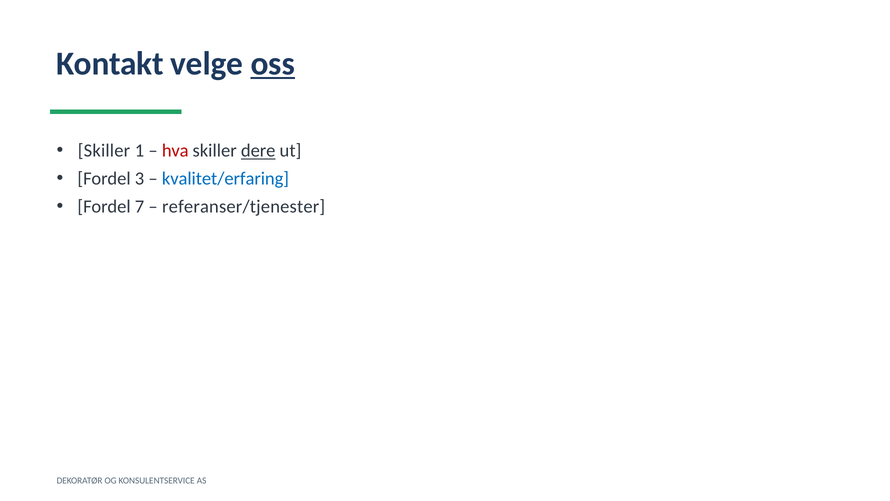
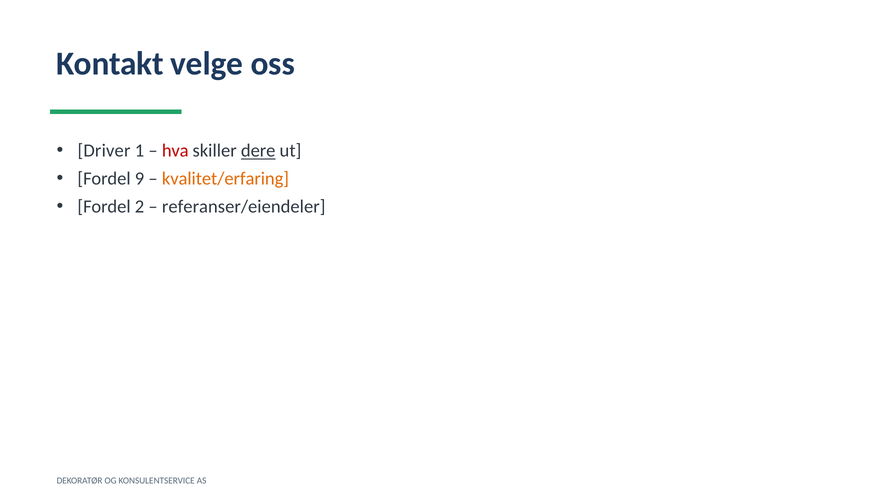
oss underline: present -> none
Skiller at (104, 151): Skiller -> Driver
3: 3 -> 9
kvalitet/erfaring colour: blue -> orange
7: 7 -> 2
referanser/tjenester: referanser/tjenester -> referanser/eiendeler
